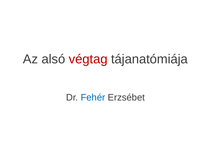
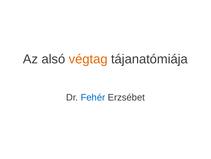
végtag colour: red -> orange
